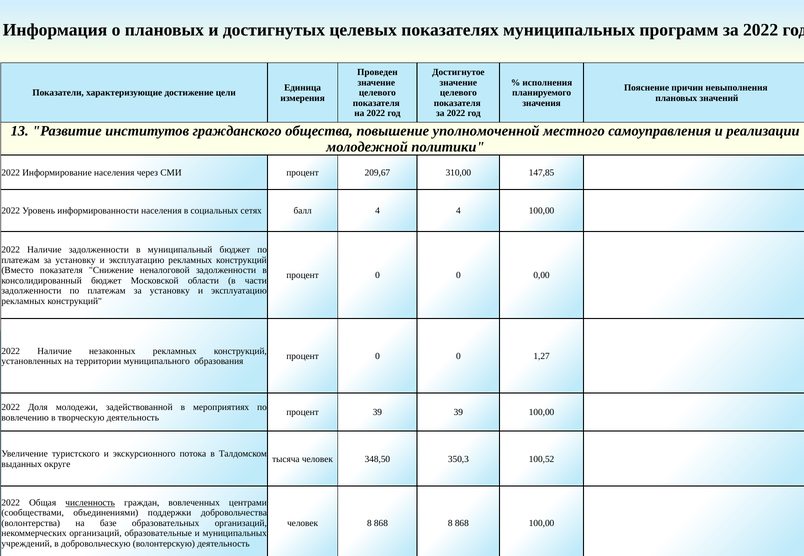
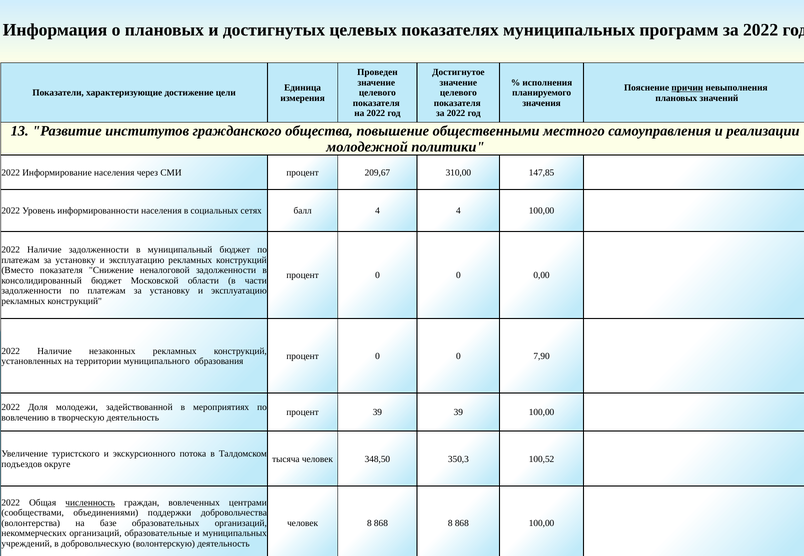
причин underline: none -> present
уполномоченной: уполномоченной -> общественными
1,27: 1,27 -> 7,90
выданных: выданных -> подъездов
